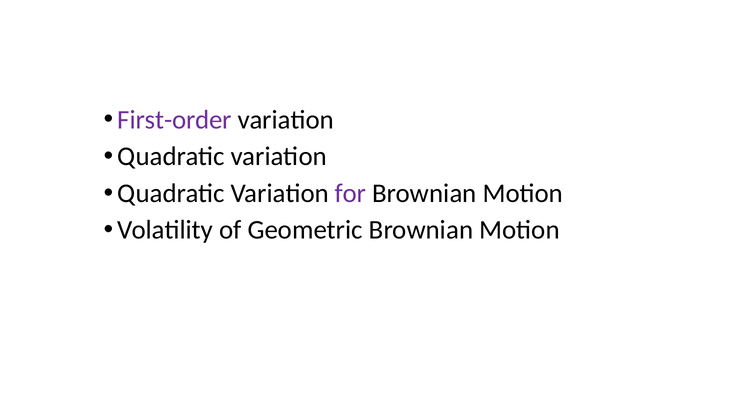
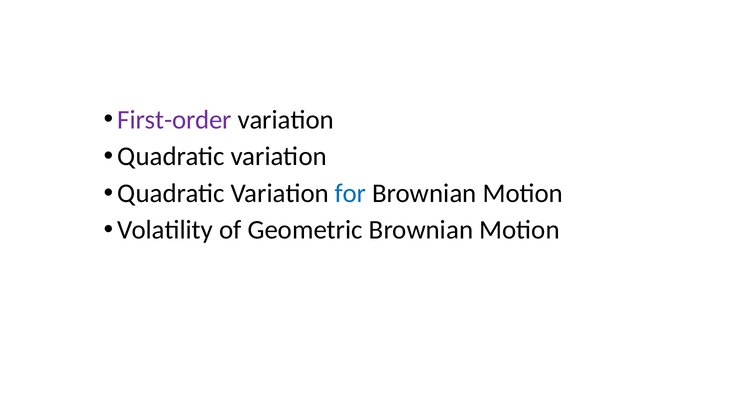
for colour: purple -> blue
